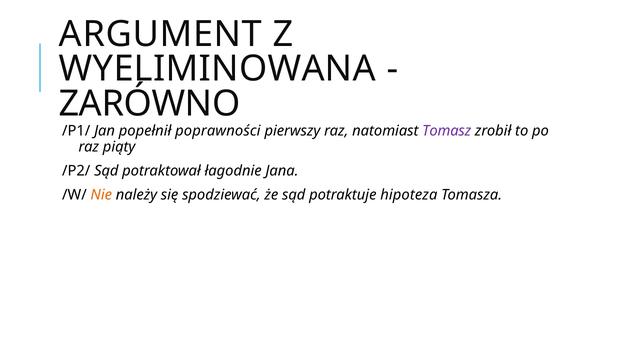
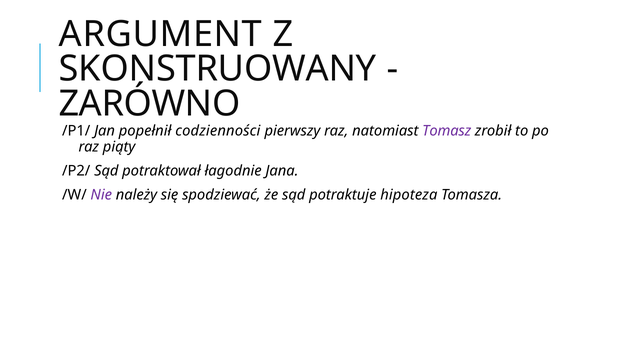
WYELIMINOWANA: WYELIMINOWANA -> SKONSTRUOWANY
poprawności: poprawności -> codzienności
Nie colour: orange -> purple
